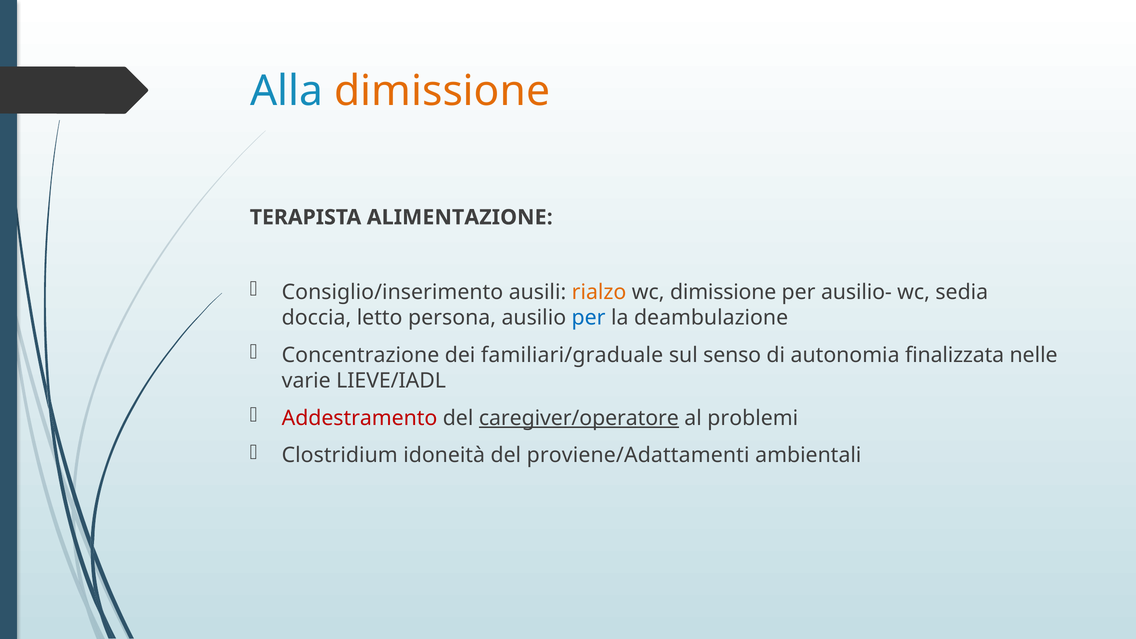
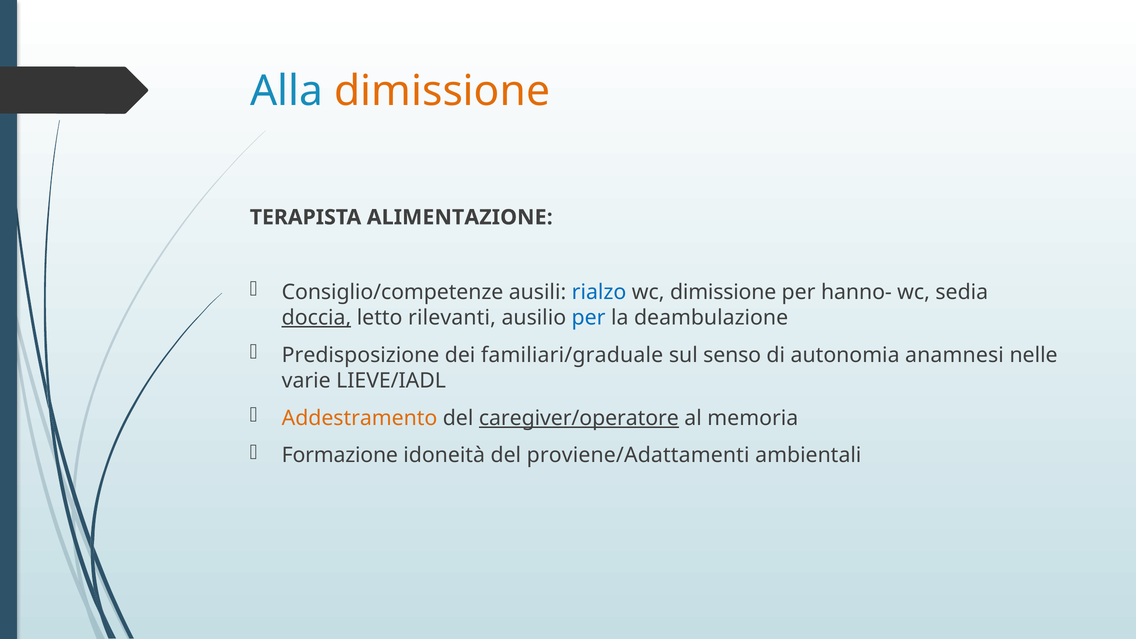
Consiglio/inserimento: Consiglio/inserimento -> Consiglio/competenze
rialzo colour: orange -> blue
ausilio-: ausilio- -> hanno-
doccia underline: none -> present
persona: persona -> rilevanti
Concentrazione: Concentrazione -> Predisposizione
finalizzata: finalizzata -> anamnesi
Addestramento colour: red -> orange
problemi: problemi -> memoria
Clostridium: Clostridium -> Formazione
